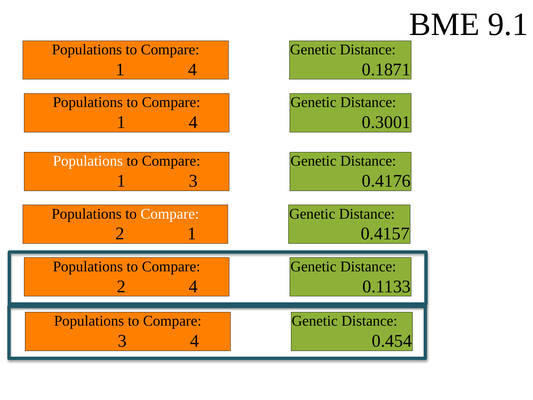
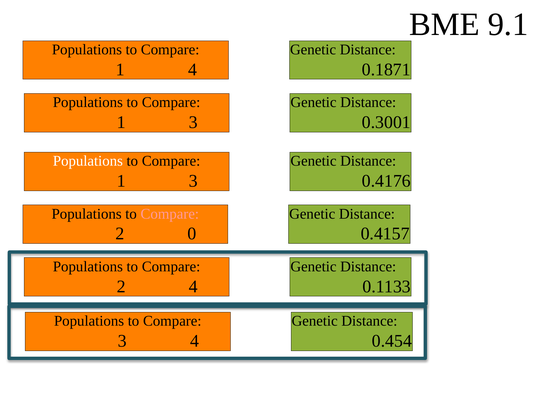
4 at (193, 122): 4 -> 3
Compare at (170, 214) colour: white -> pink
2 1: 1 -> 0
